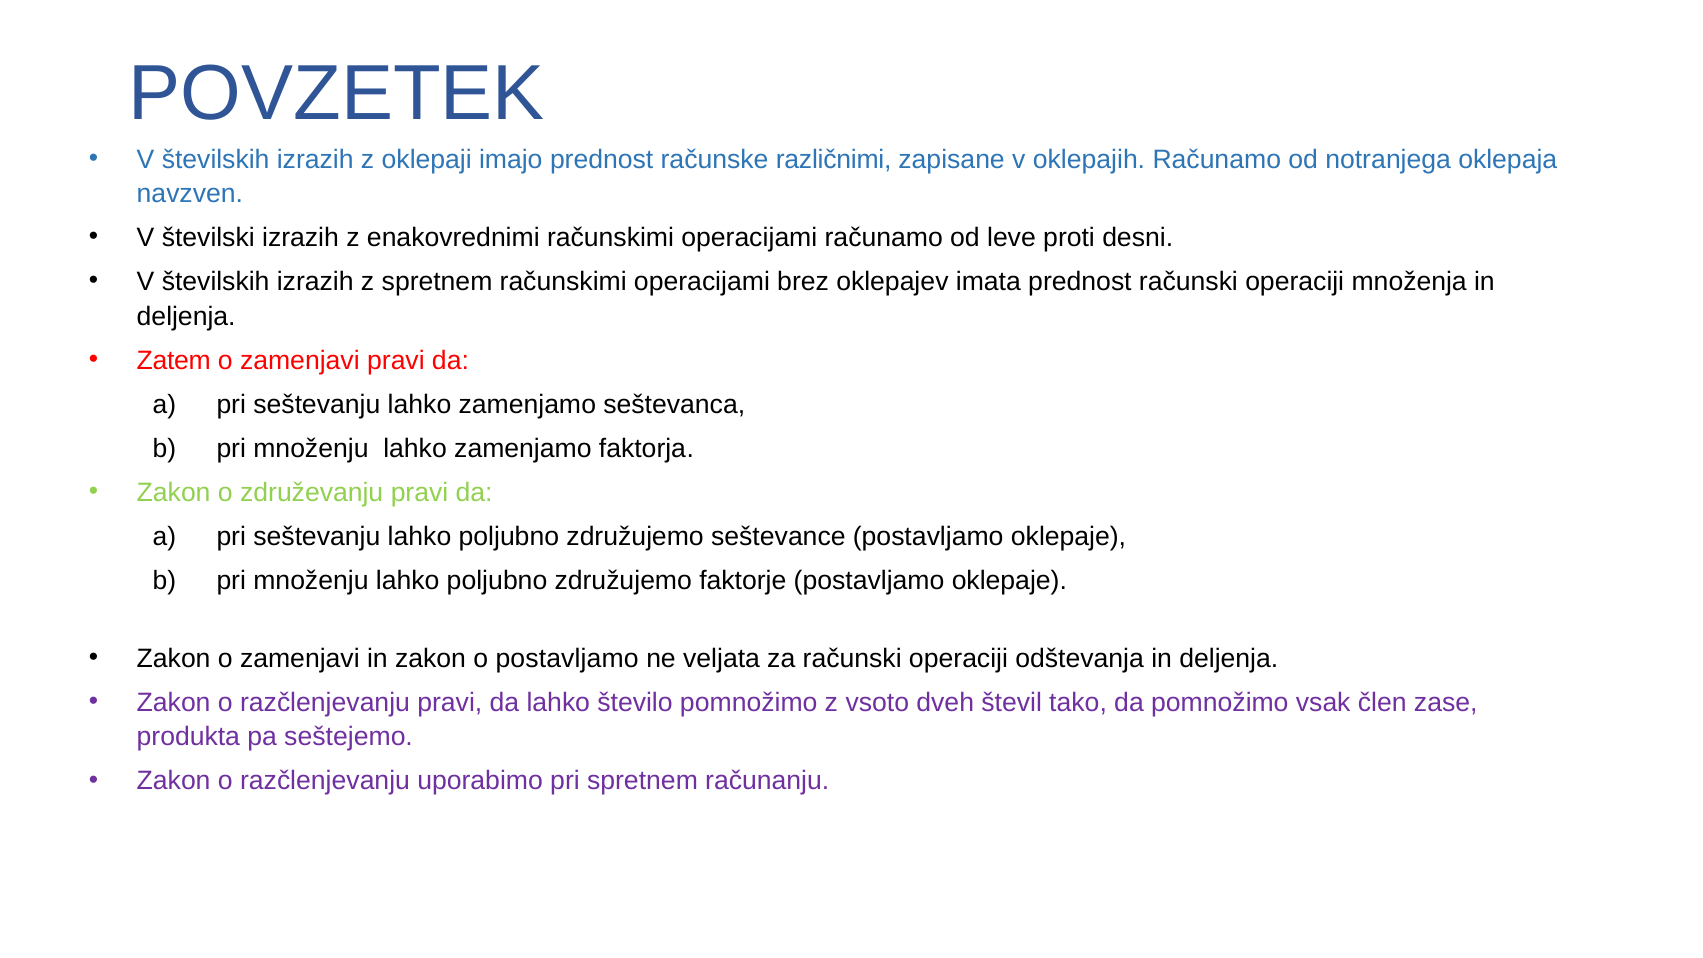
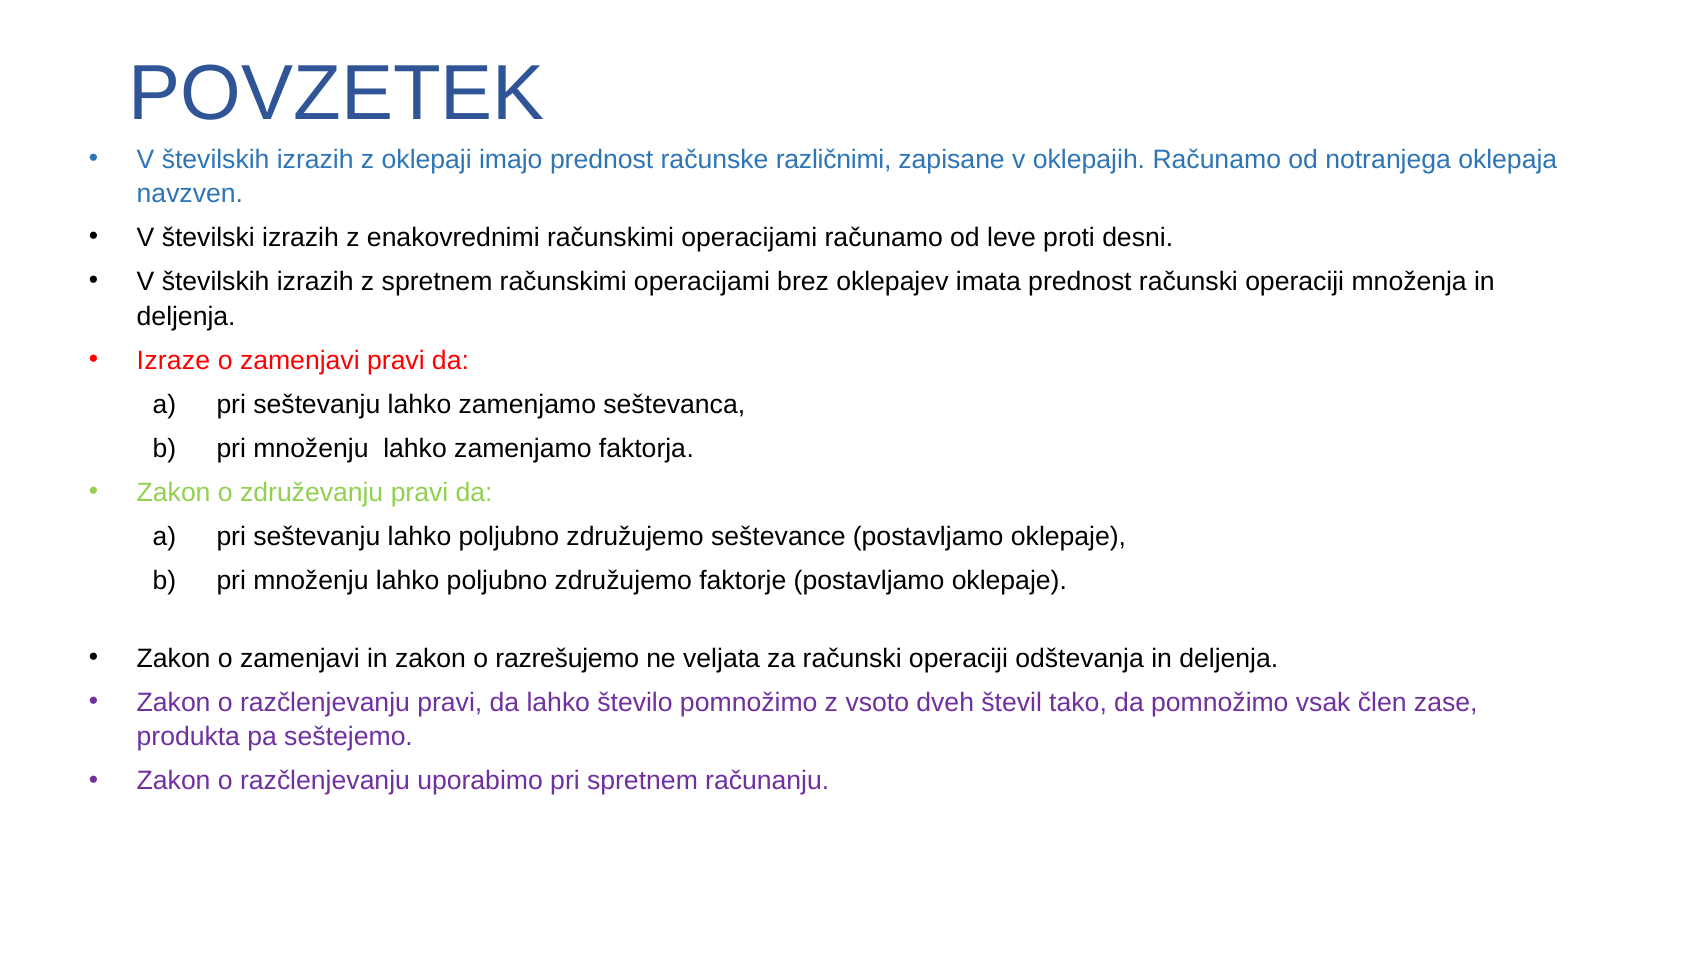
Zatem: Zatem -> Izraze
o postavljamo: postavljamo -> razrešujemo
